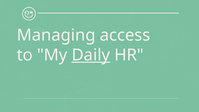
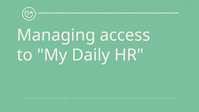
Daily underline: present -> none
